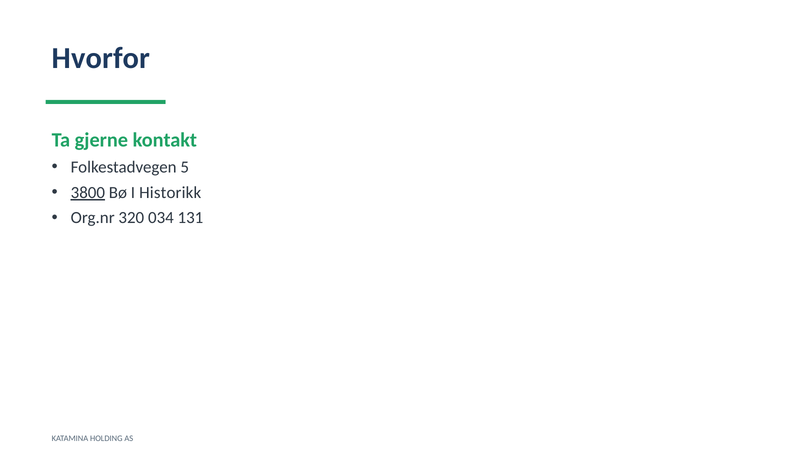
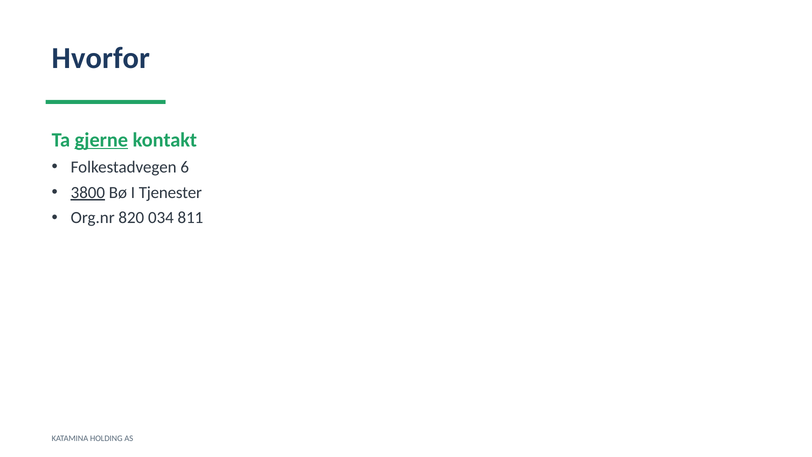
gjerne underline: none -> present
5: 5 -> 6
Historikk: Historikk -> Tjenester
320: 320 -> 820
131: 131 -> 811
